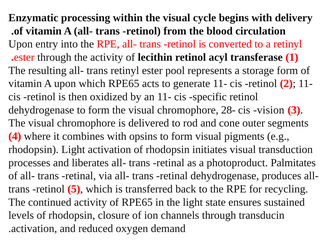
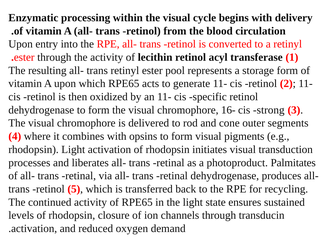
28-: 28- -> 16-
vision: vision -> strong
